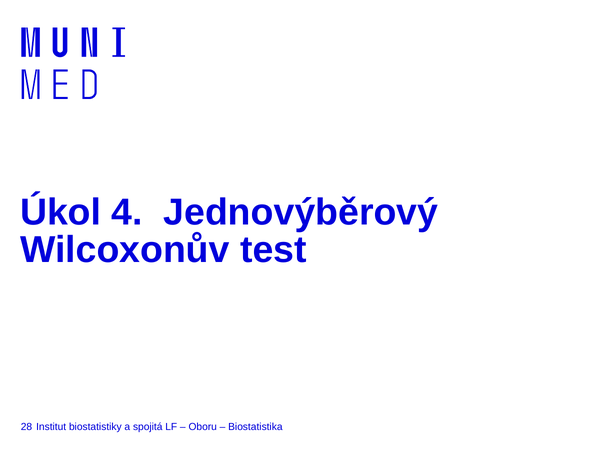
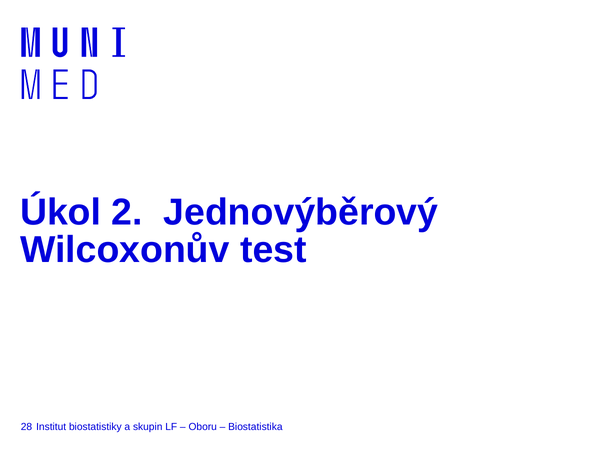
4: 4 -> 2
spojitá: spojitá -> skupin
